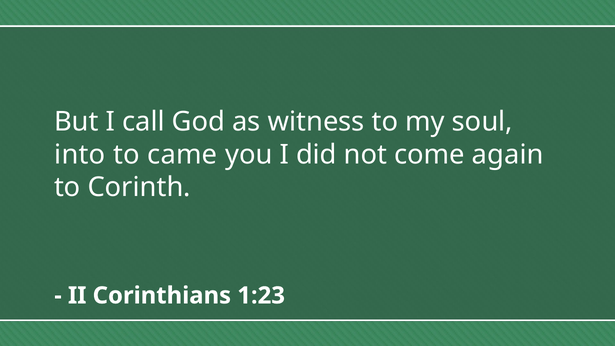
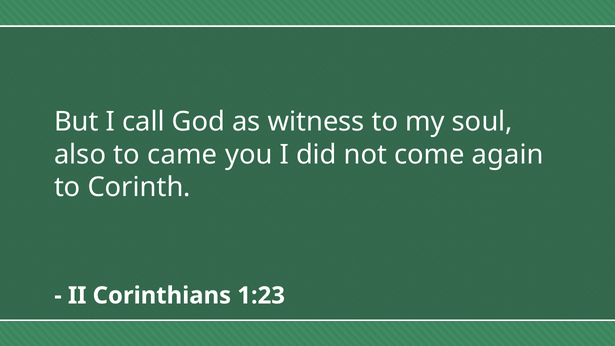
into: into -> also
